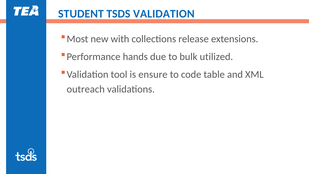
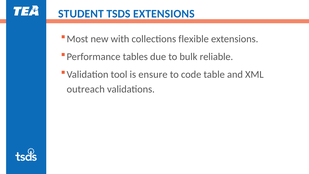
TSDS VALIDATION: VALIDATION -> EXTENSIONS
release: release -> flexible
hands: hands -> tables
utilized: utilized -> reliable
